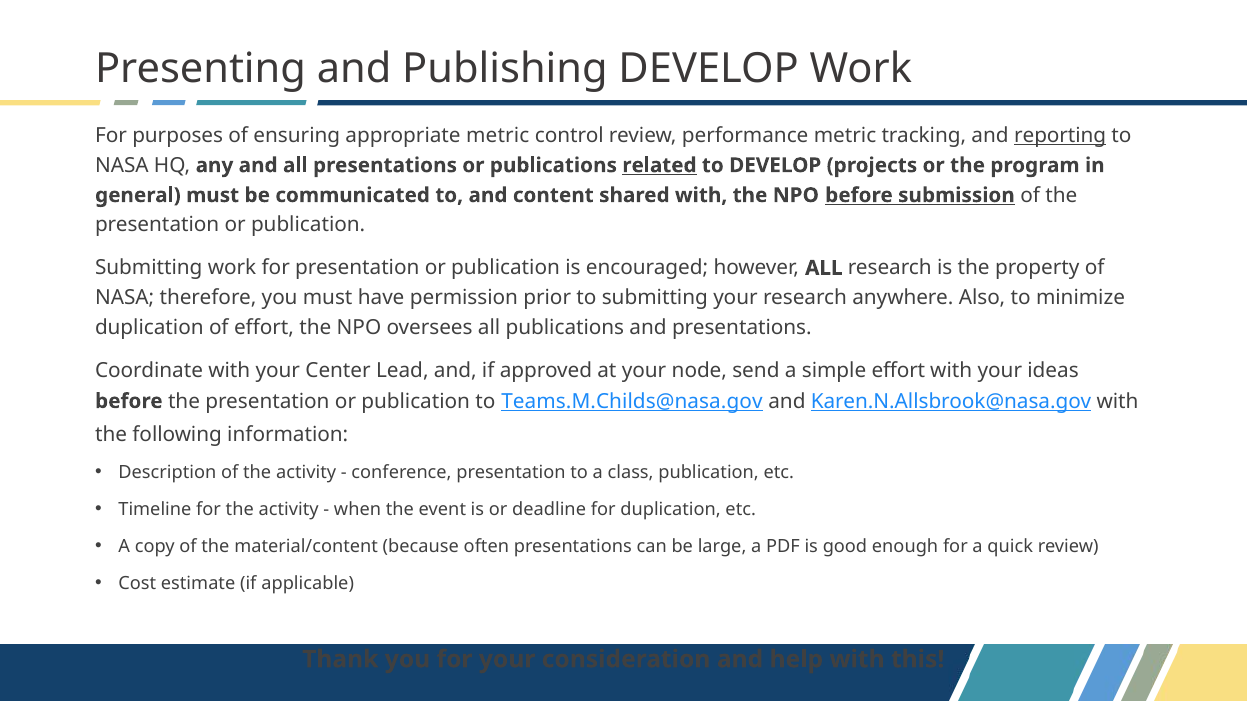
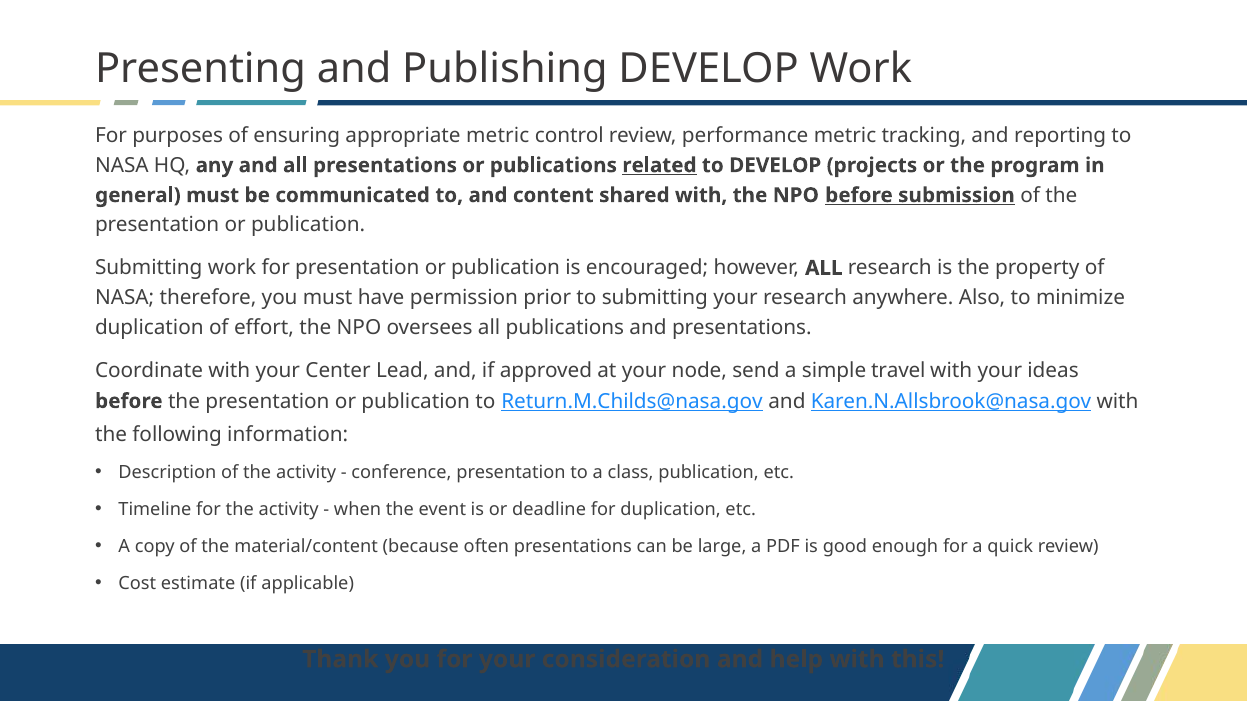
reporting underline: present -> none
simple effort: effort -> travel
Teams.M.Childs@nasa.gov: Teams.M.Childs@nasa.gov -> Return.M.Childs@nasa.gov
